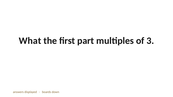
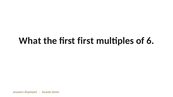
first part: part -> first
3: 3 -> 6
